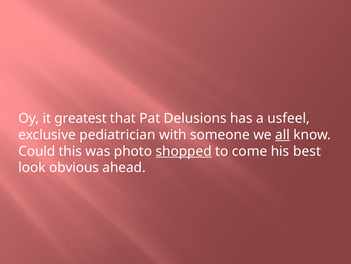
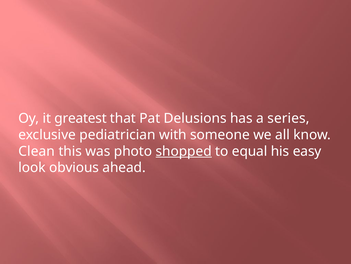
usfeel: usfeel -> series
all underline: present -> none
Could: Could -> Clean
come: come -> equal
best: best -> easy
